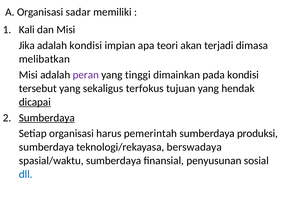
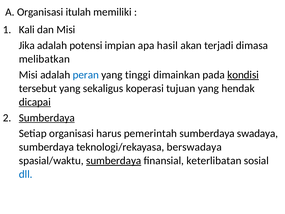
sadar: sadar -> itulah
adalah kondisi: kondisi -> potensi
teori: teori -> hasil
peran colour: purple -> blue
kondisi at (243, 75) underline: none -> present
terfokus: terfokus -> koperasi
produksi: produksi -> swadaya
sumberdaya at (114, 160) underline: none -> present
penyusunan: penyusunan -> keterlibatan
